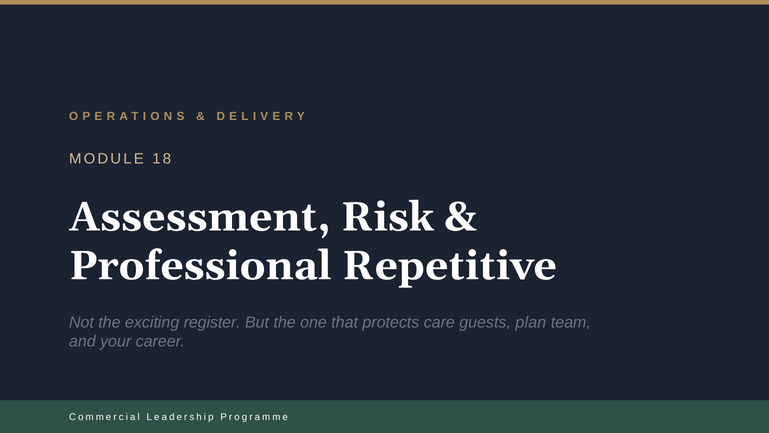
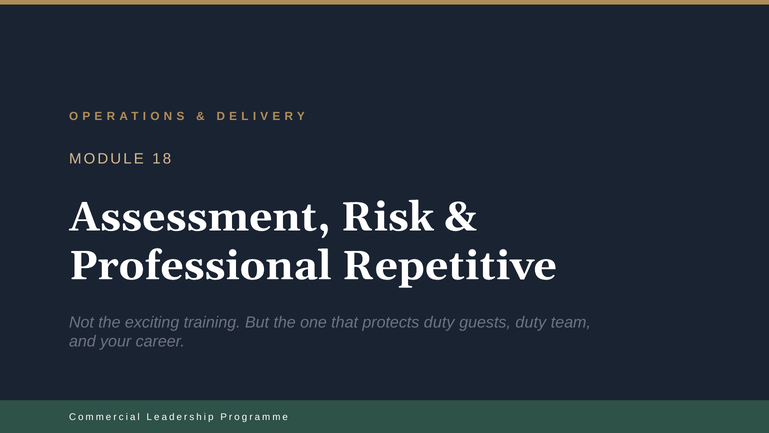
register: register -> training
protects care: care -> duty
guests plan: plan -> duty
